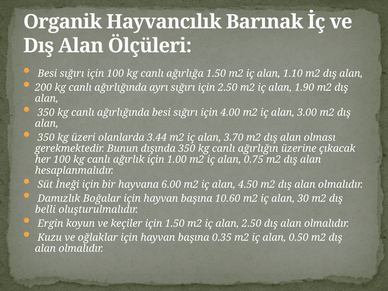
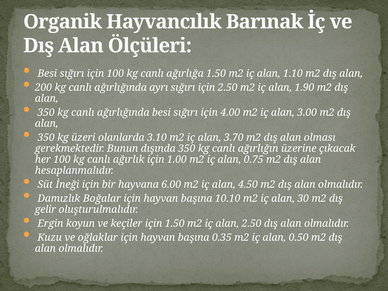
3.44: 3.44 -> 3.10
10.60: 10.60 -> 10.10
belli: belli -> gelir
